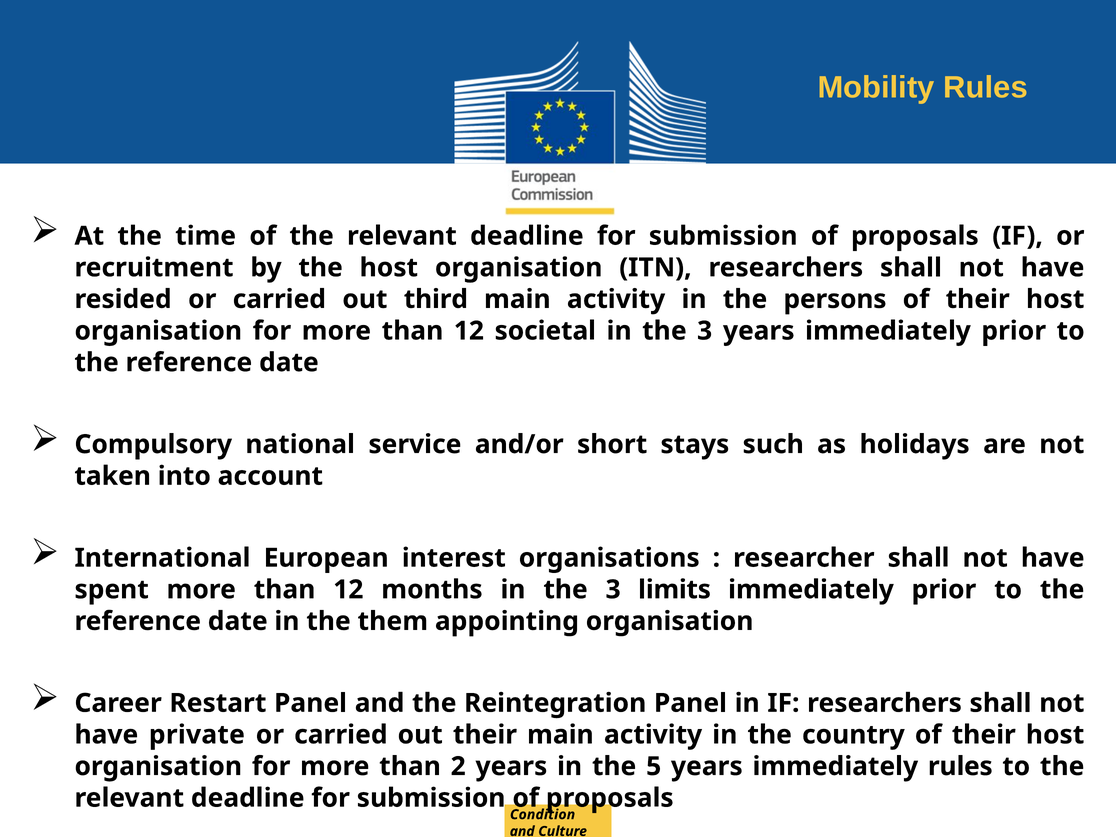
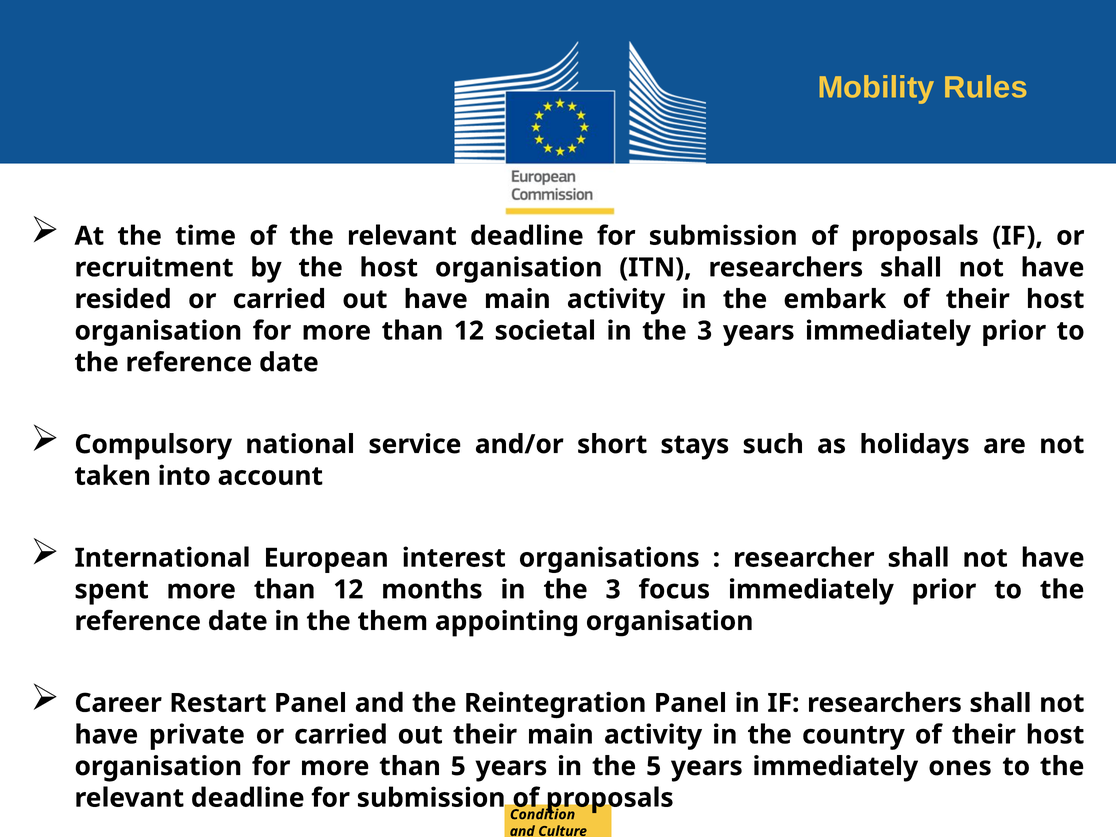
out third: third -> have
persons: persons -> embark
limits: limits -> focus
than 2: 2 -> 5
immediately rules: rules -> ones
